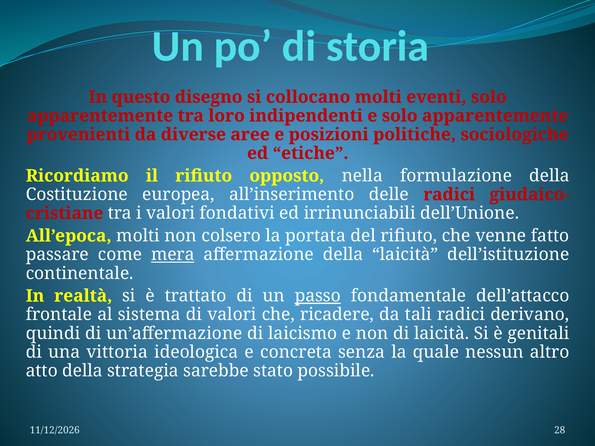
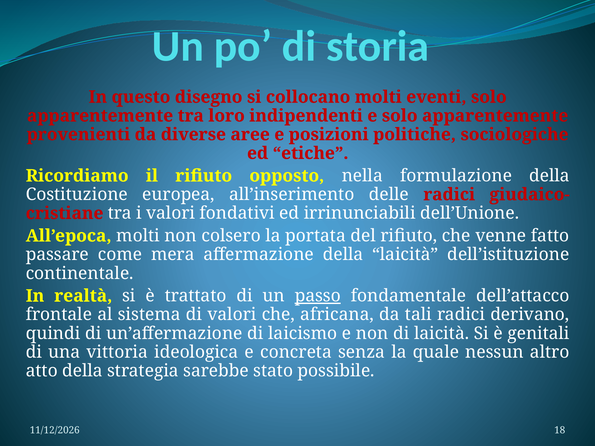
mera underline: present -> none
ricadere: ricadere -> africana
28: 28 -> 18
